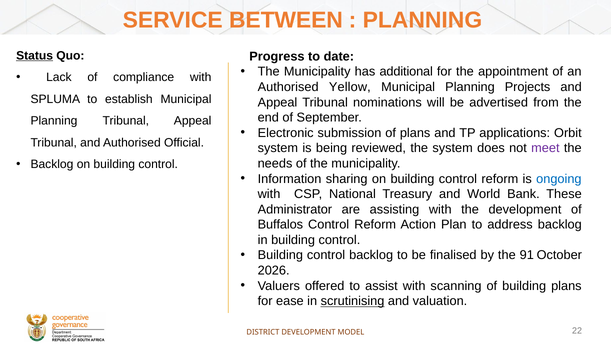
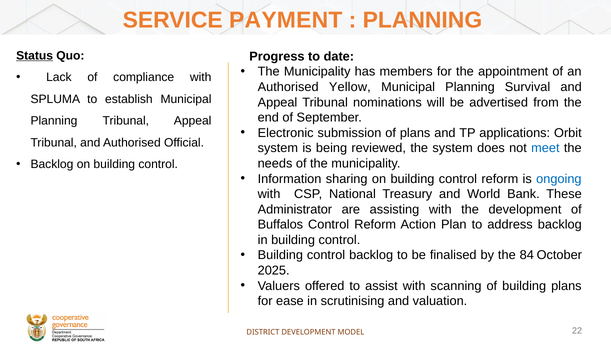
BETWEEN: BETWEEN -> PAYMENT
additional: additional -> members
Projects: Projects -> Survival
meet colour: purple -> blue
91: 91 -> 84
2026: 2026 -> 2025
scrutinising underline: present -> none
